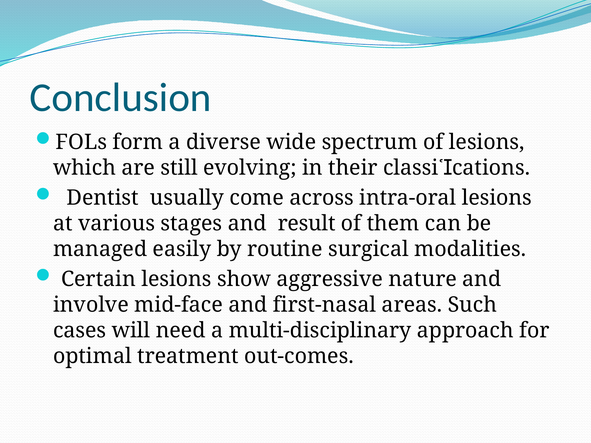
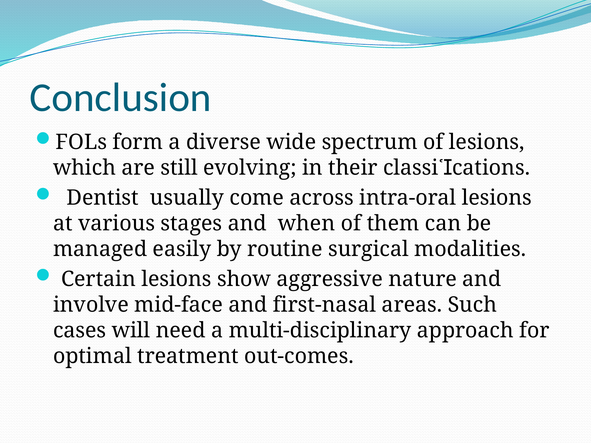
result: result -> when
